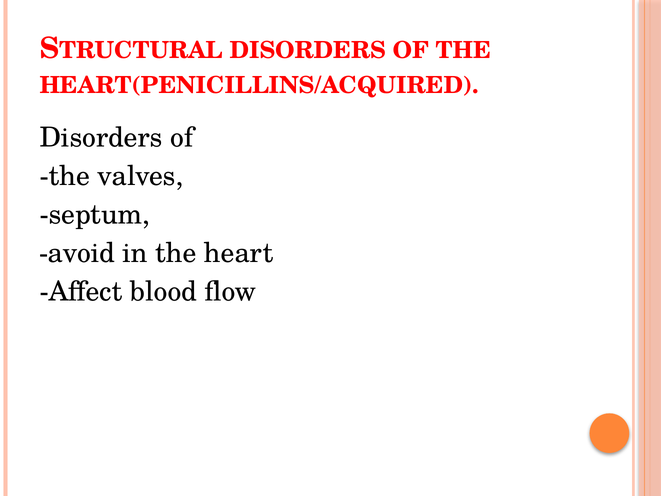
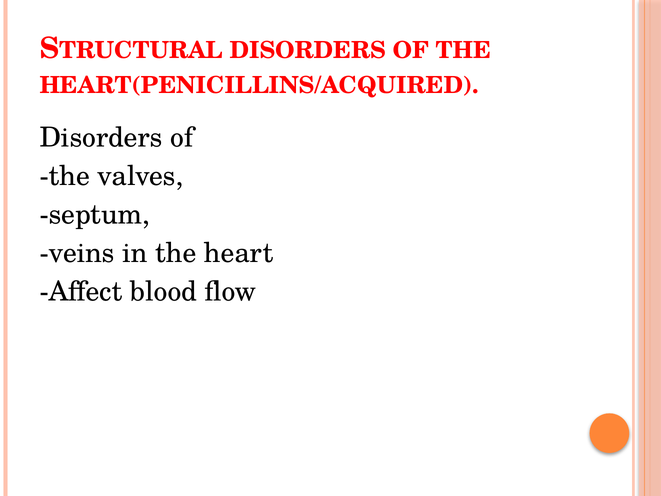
avoid: avoid -> veins
